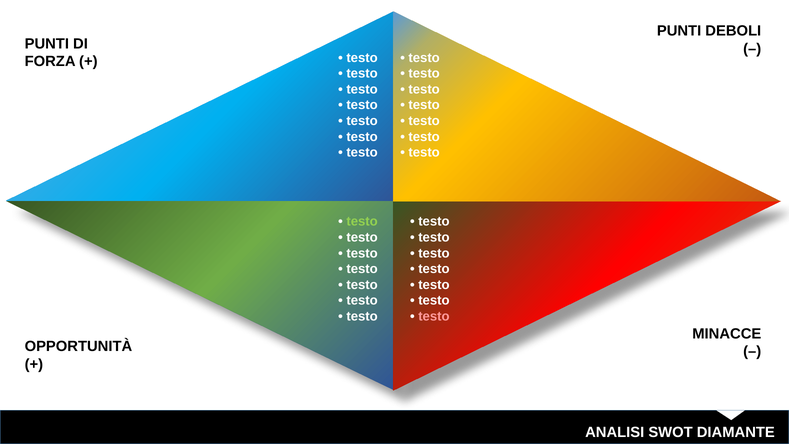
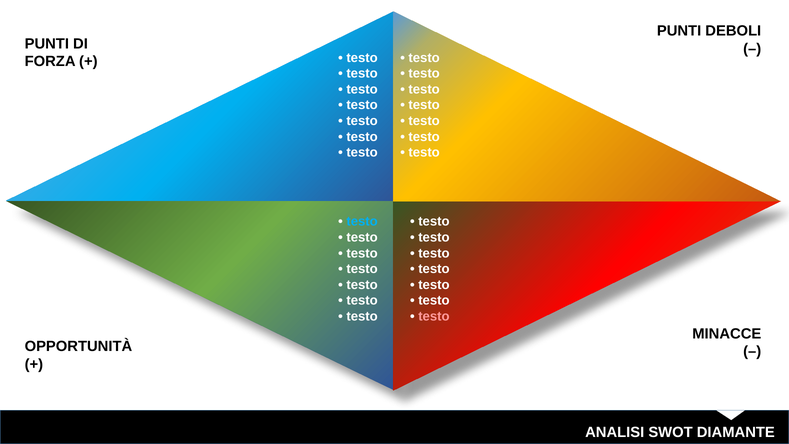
testo at (362, 222) colour: light green -> light blue
